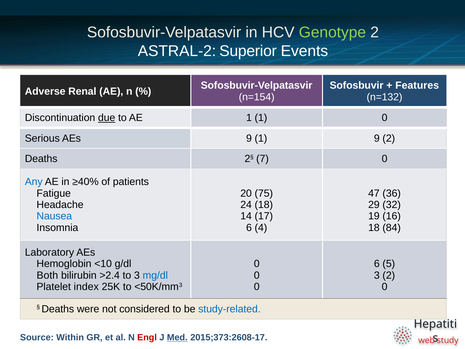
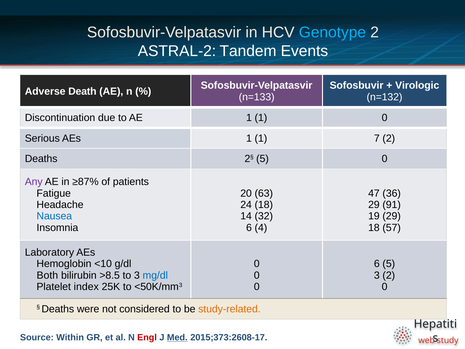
Genotype colour: light green -> light blue
Superior: Superior -> Tandem
Features: Features -> Virologic
Renal: Renal -> Death
n=154: n=154 -> n=133
due underline: present -> none
AEs 9: 9 -> 1
1 9: 9 -> 7
2§ 7: 7 -> 5
Any colour: blue -> purple
≥40%: ≥40% -> ≥87%
75: 75 -> 63
32: 32 -> 91
17: 17 -> 32
19 16: 16 -> 29
84: 84 -> 57
>2.4: >2.4 -> >8.5
study-related colour: blue -> orange
